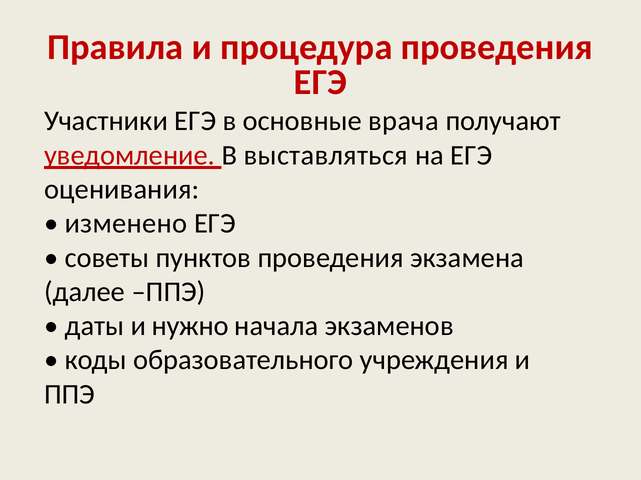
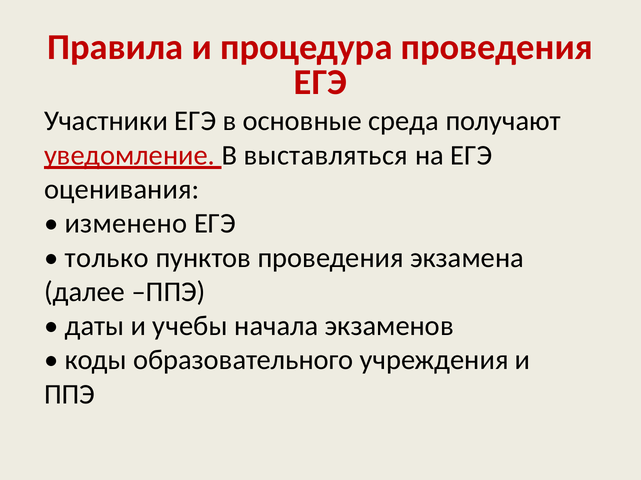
врача: врача -> среда
советы: советы -> только
нужно: нужно -> учебы
